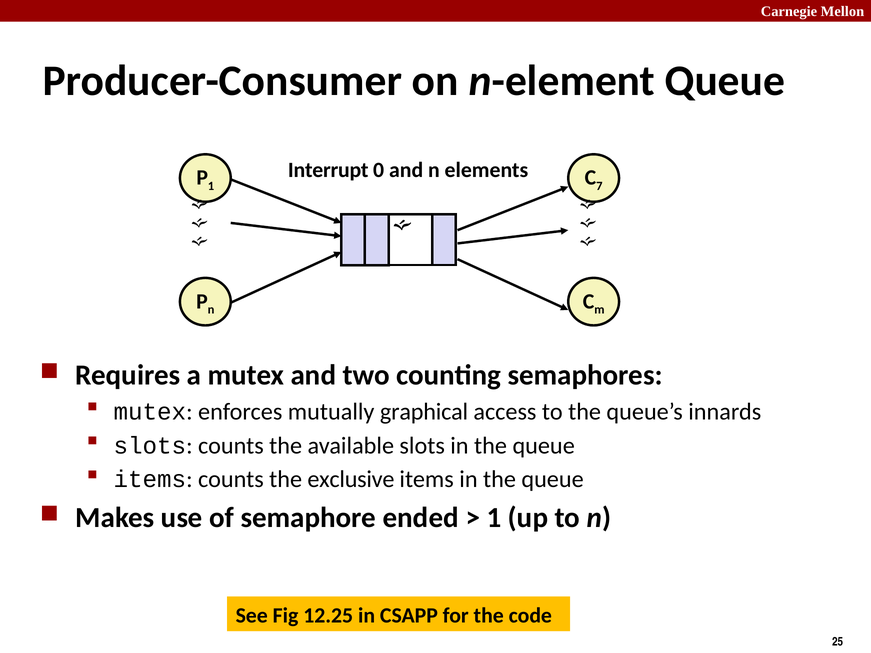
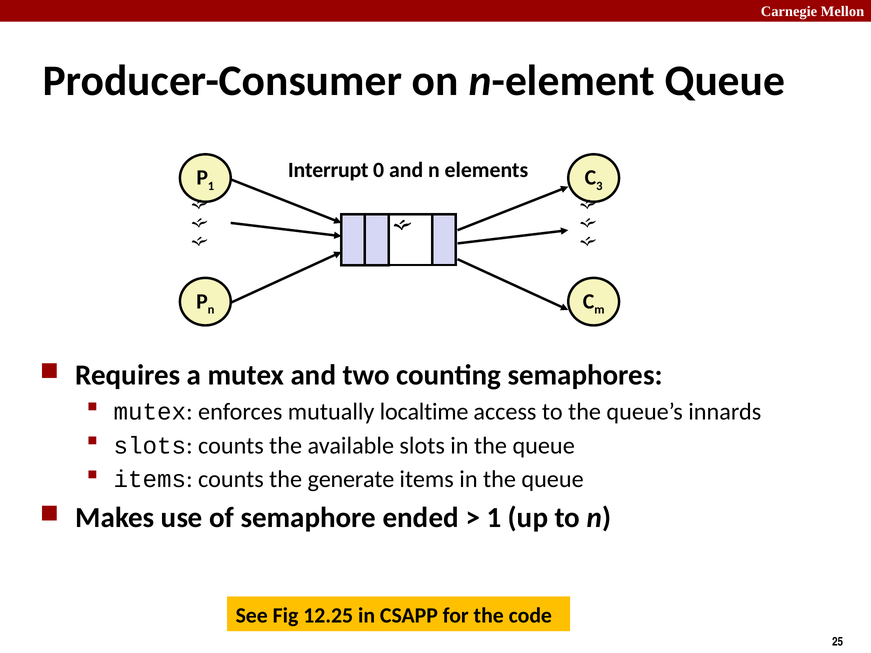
7: 7 -> 3
graphical: graphical -> localtime
exclusive: exclusive -> generate
